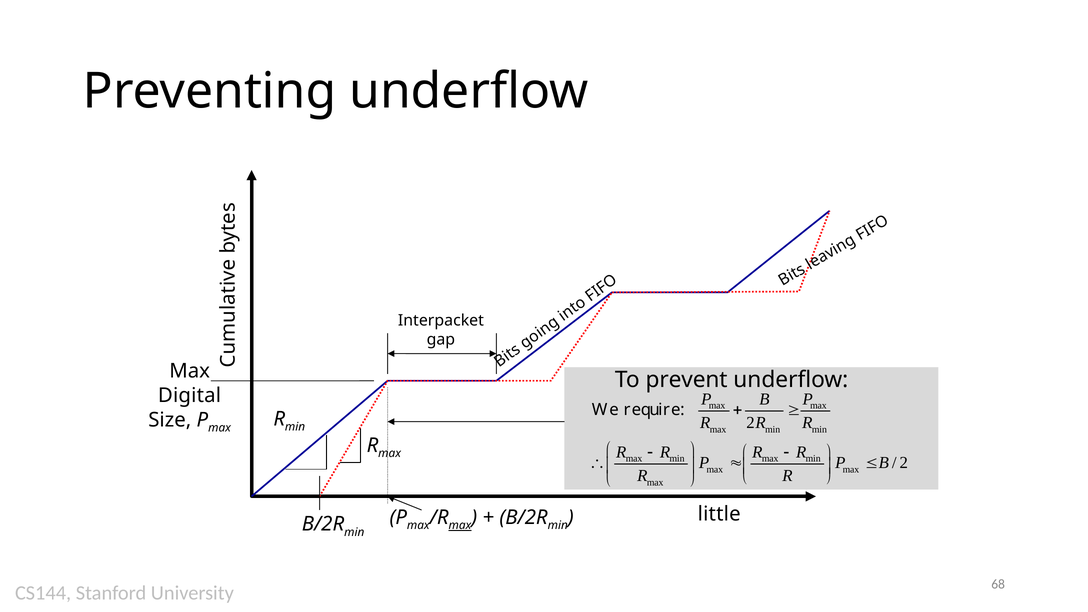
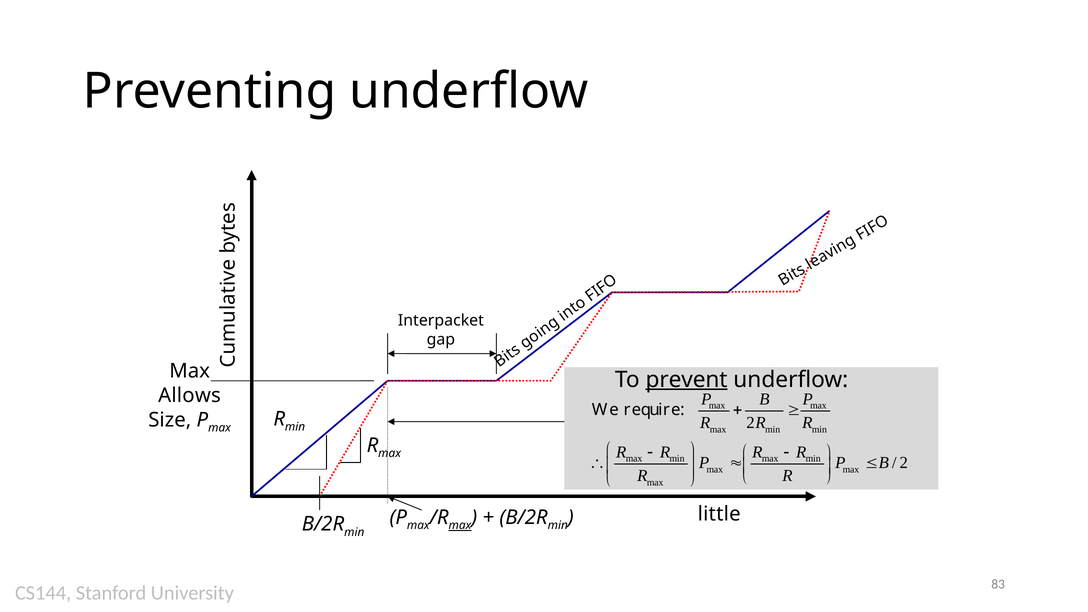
prevent underline: none -> present
Digital: Digital -> Allows
68: 68 -> 83
